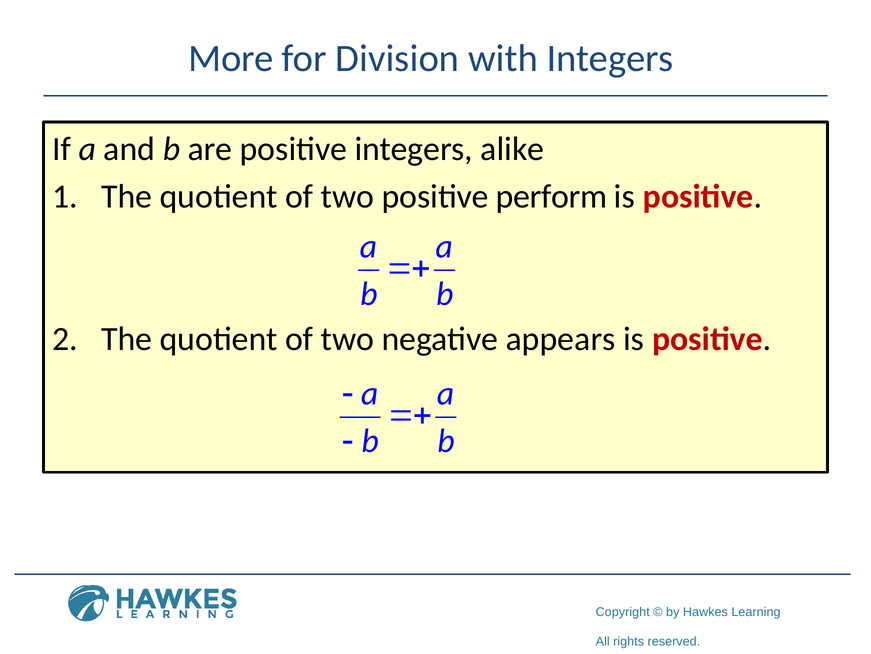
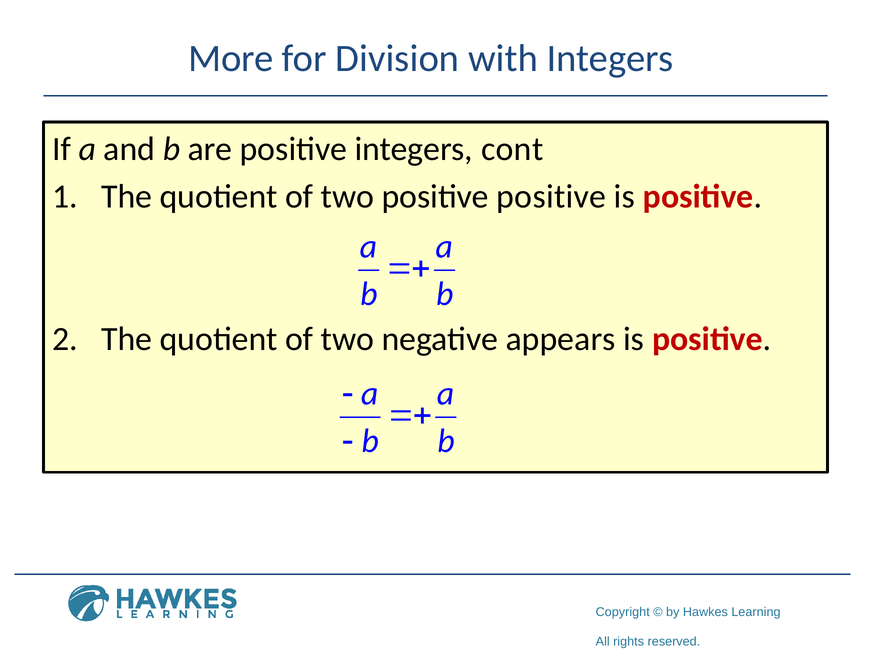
alike: alike -> cont
positive perform: perform -> positive
